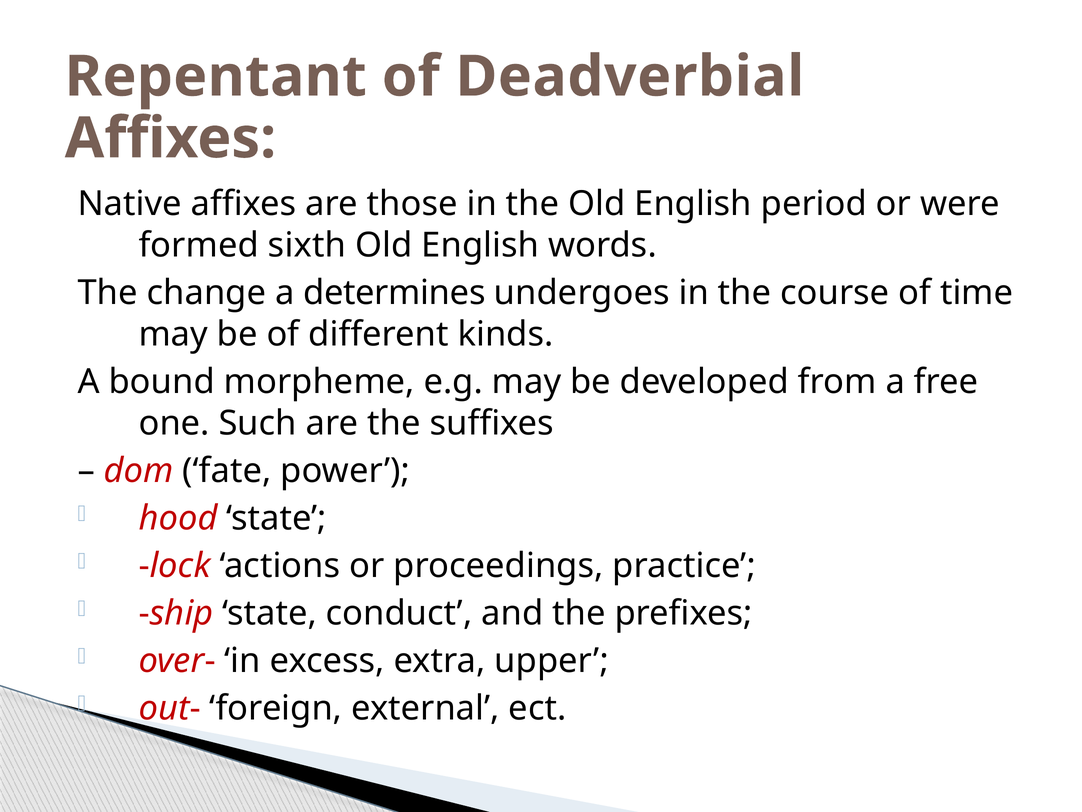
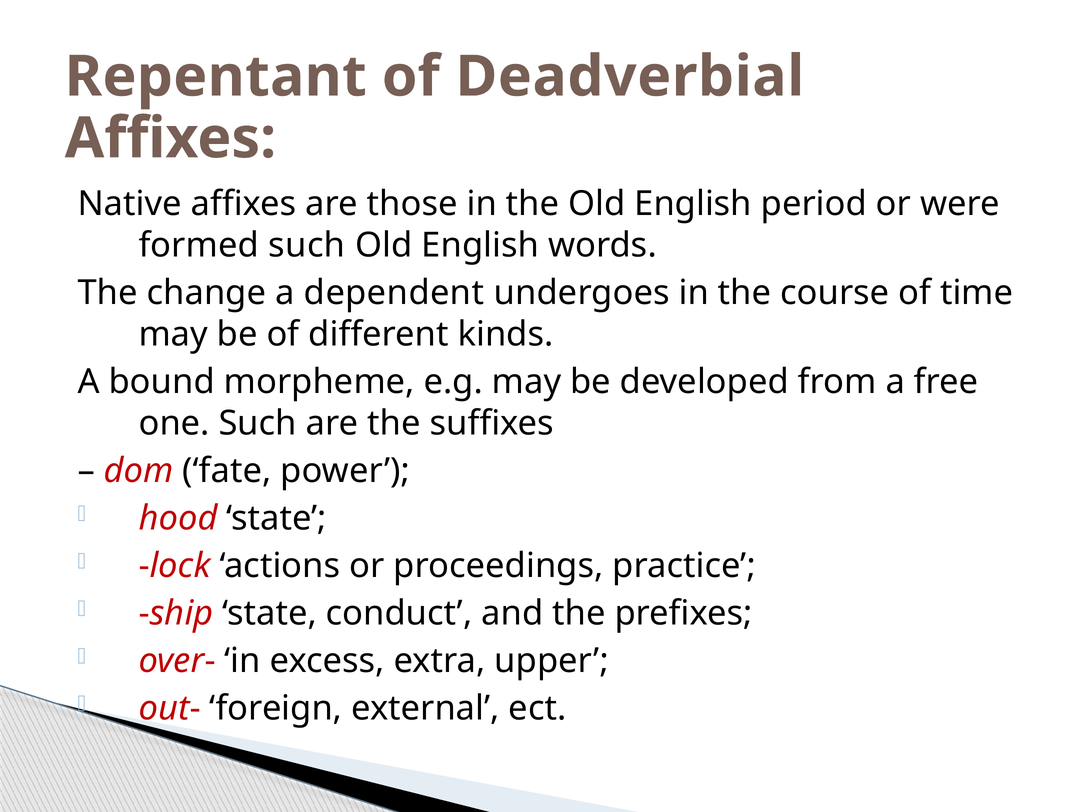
formed sixth: sixth -> such
determines: determines -> dependent
